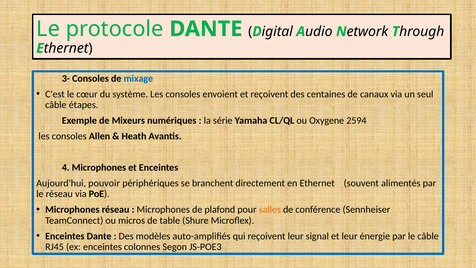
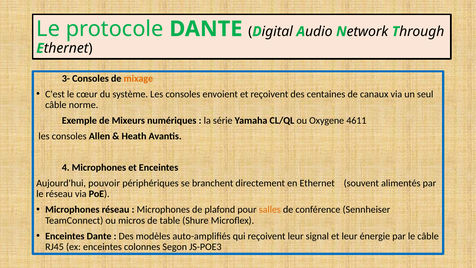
mixage colour: blue -> orange
étapes: étapes -> norme
2594: 2594 -> 4611
